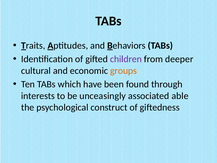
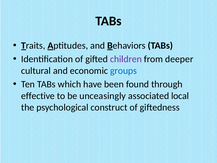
groups colour: orange -> blue
interests: interests -> effective
able: able -> local
